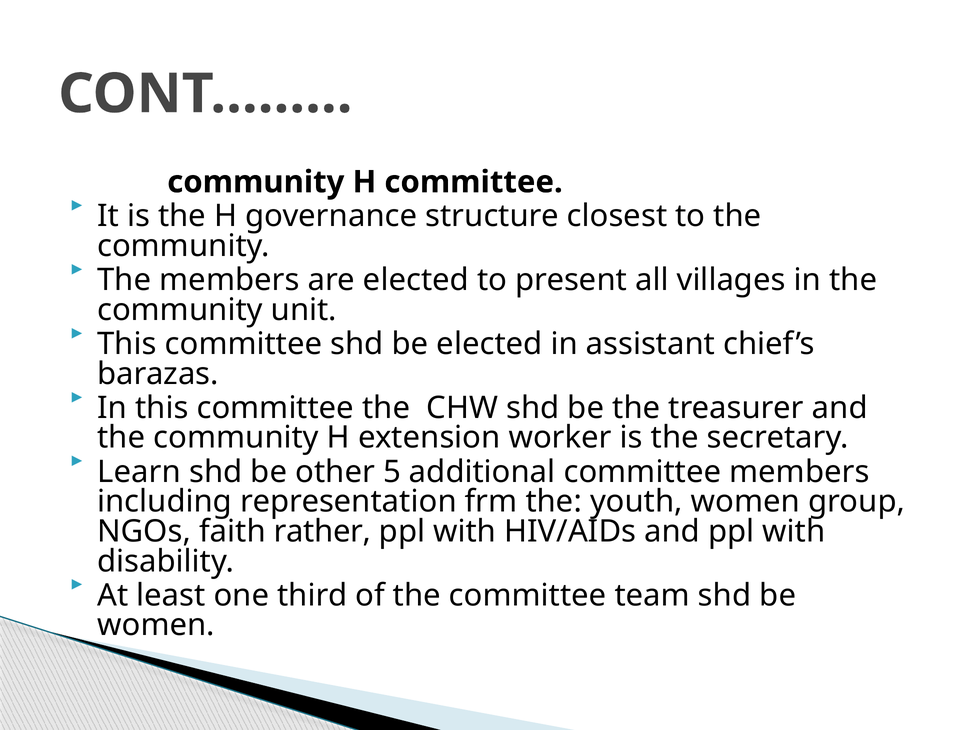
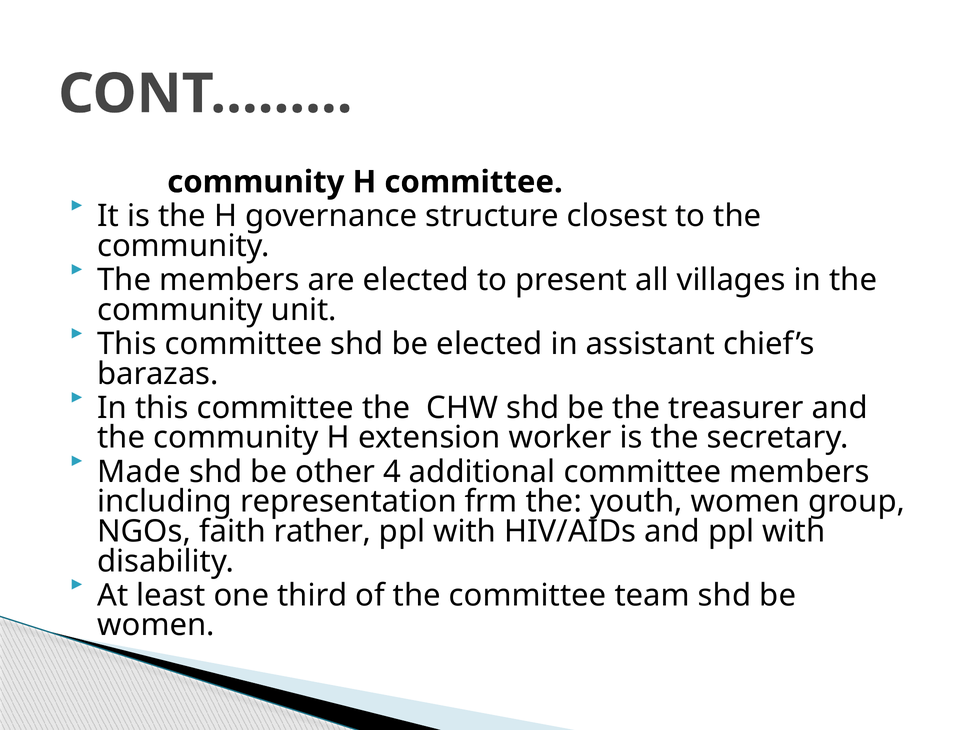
Learn: Learn -> Made
5: 5 -> 4
